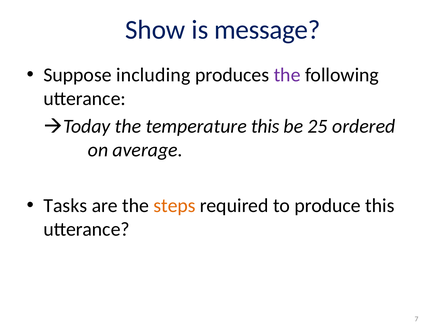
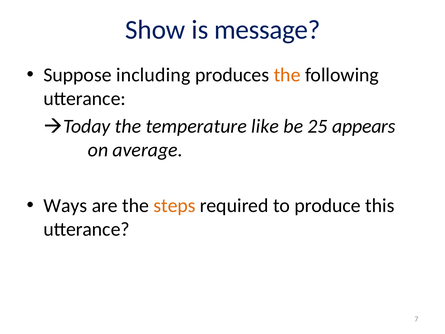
the at (287, 75) colour: purple -> orange
temperature this: this -> like
ordered: ordered -> appears
Tasks: Tasks -> Ways
